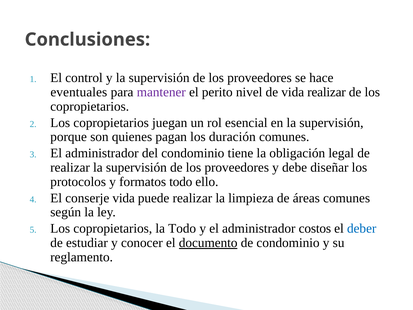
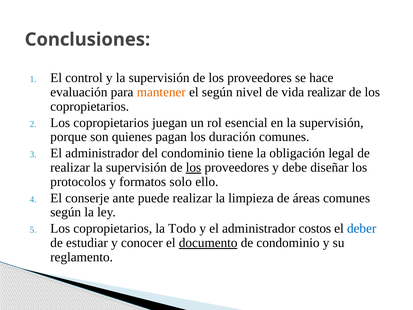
eventuales: eventuales -> evaluación
mantener colour: purple -> orange
el perito: perito -> según
los at (194, 167) underline: none -> present
formatos todo: todo -> solo
conserje vida: vida -> ante
